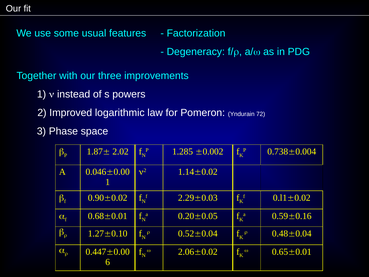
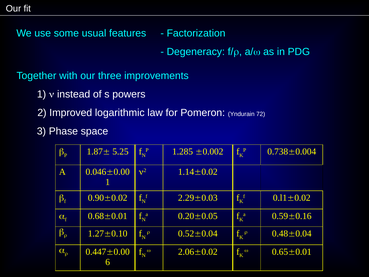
2.02: 2.02 -> 5.25
